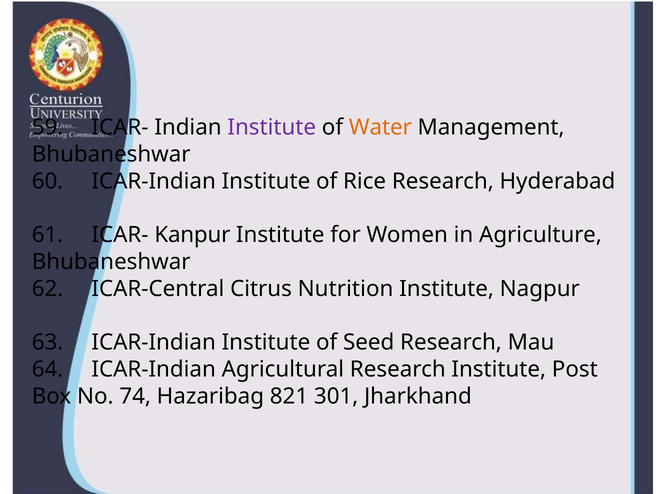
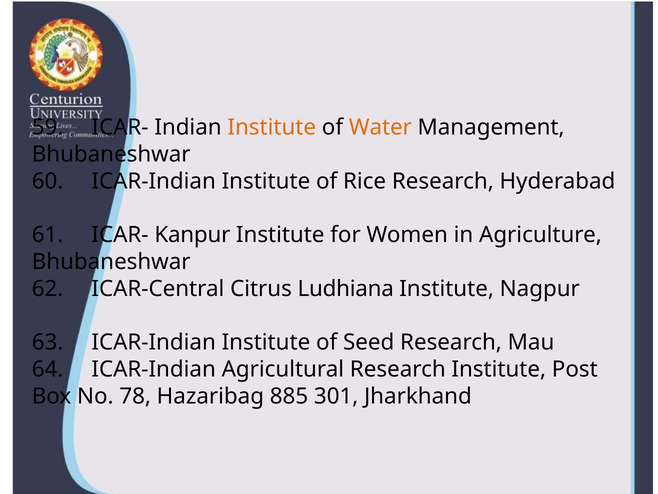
Institute at (272, 127) colour: purple -> orange
Nutrition: Nutrition -> Ludhiana
74: 74 -> 78
821: 821 -> 885
